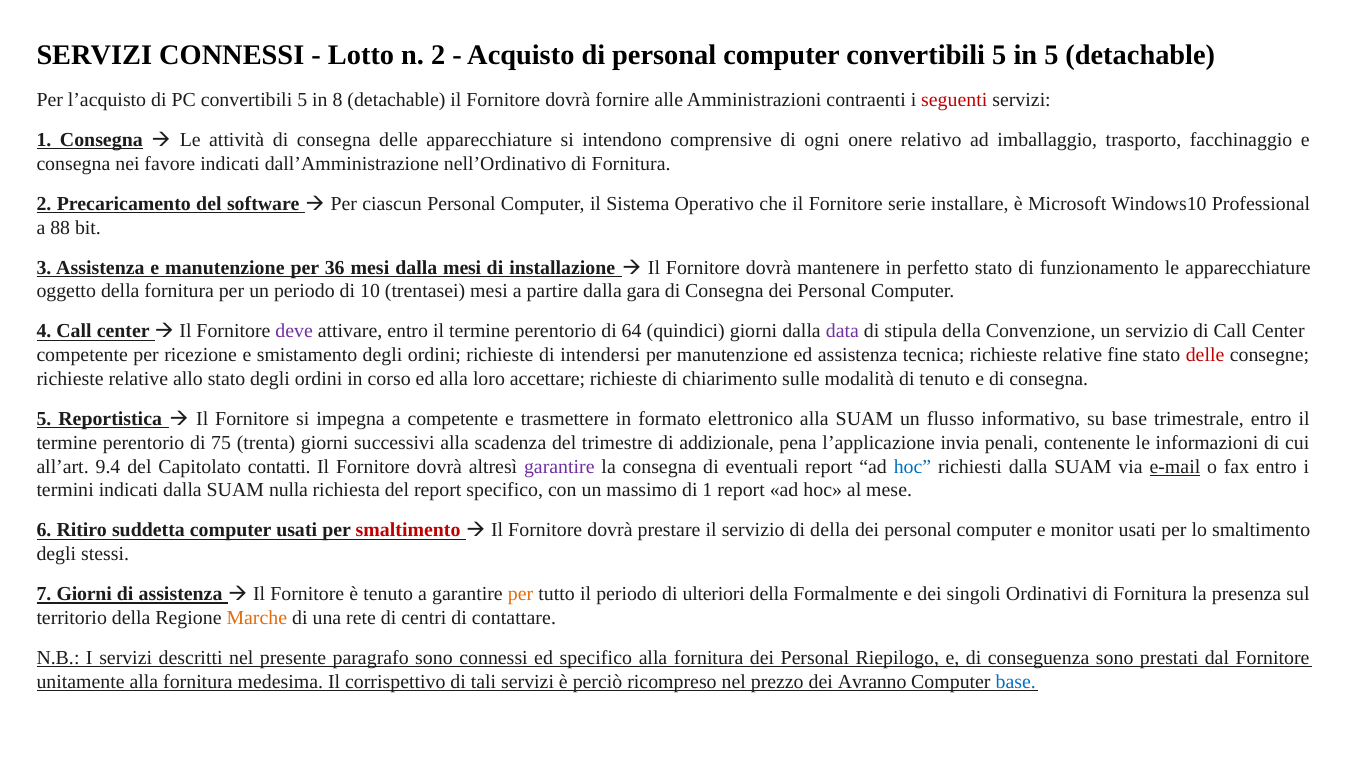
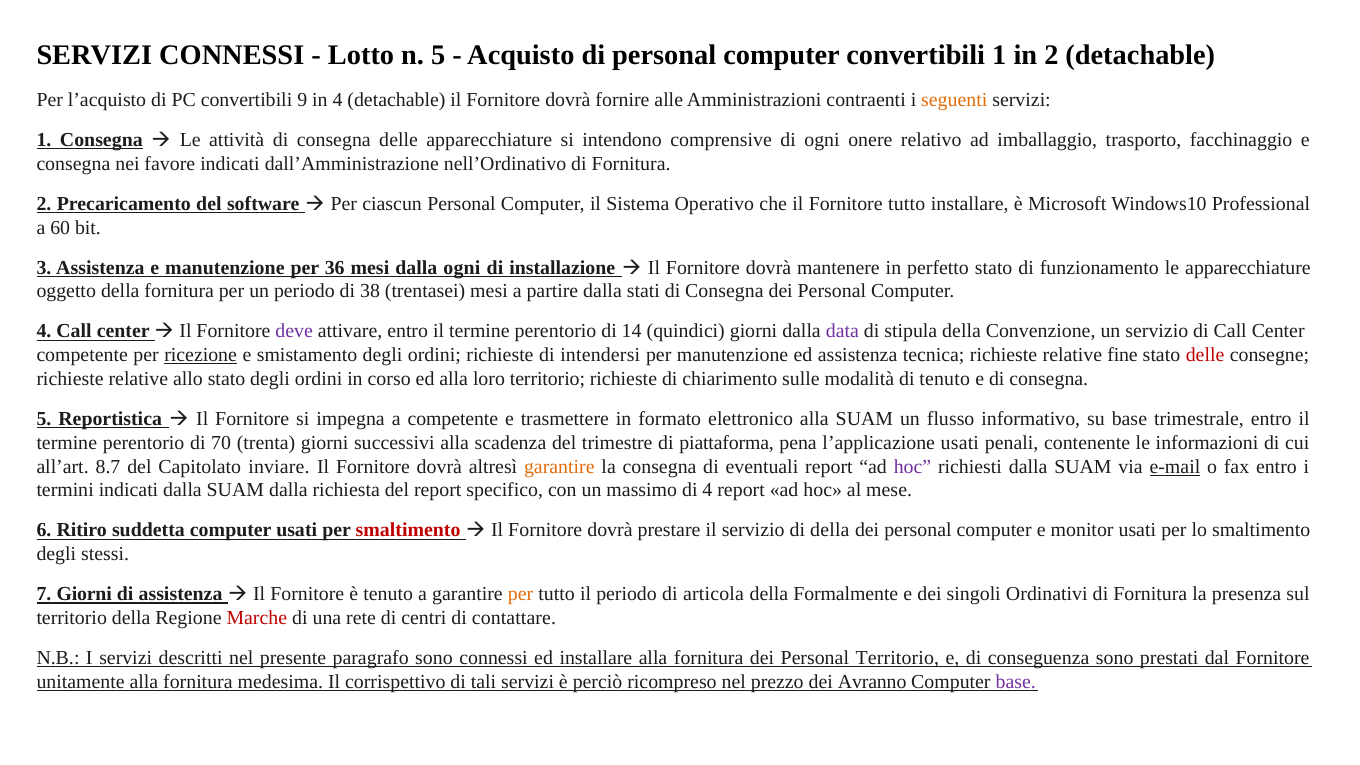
n 2: 2 -> 5
computer convertibili 5: 5 -> 1
in 5: 5 -> 2
PC convertibili 5: 5 -> 9
in 8: 8 -> 4
seguenti colour: red -> orange
Fornitore serie: serie -> tutto
88: 88 -> 60
dalla mesi: mesi -> ogni
10: 10 -> 38
gara: gara -> stati
64: 64 -> 14
ricezione underline: none -> present
loro accettare: accettare -> territorio
75: 75 -> 70
addizionale: addizionale -> piattaforma
l’applicazione invia: invia -> usati
9.4: 9.4 -> 8.7
contatti: contatti -> inviare
garantire at (559, 467) colour: purple -> orange
hoc at (913, 467) colour: blue -> purple
SUAM nulla: nulla -> dalla
di 1: 1 -> 4
ulteriori: ulteriori -> articola
Marche colour: orange -> red
ed specifico: specifico -> installare
Personal Riepilogo: Riepilogo -> Territorio
base at (1016, 682) colour: blue -> purple
